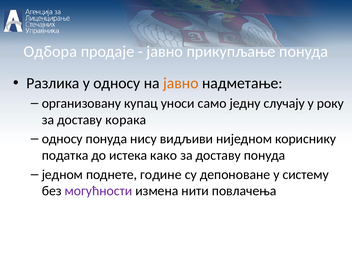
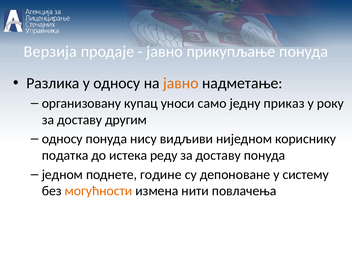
Одбора: Одбора -> Верзија
случају: случају -> приказ
корака: корака -> другим
како: како -> реду
могућности colour: purple -> orange
